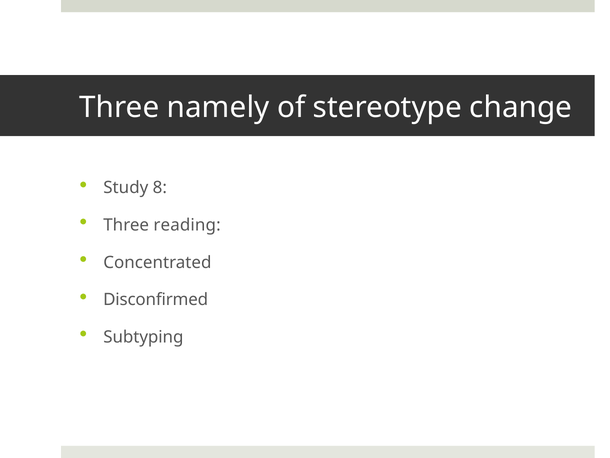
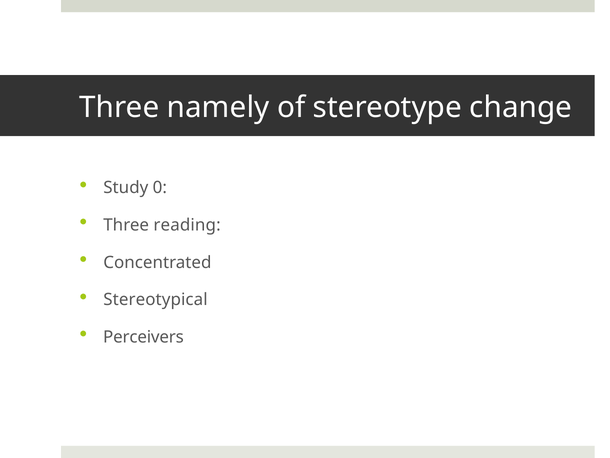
8: 8 -> 0
Disconfirmed: Disconfirmed -> Stereotypical
Subtyping: Subtyping -> Perceivers
